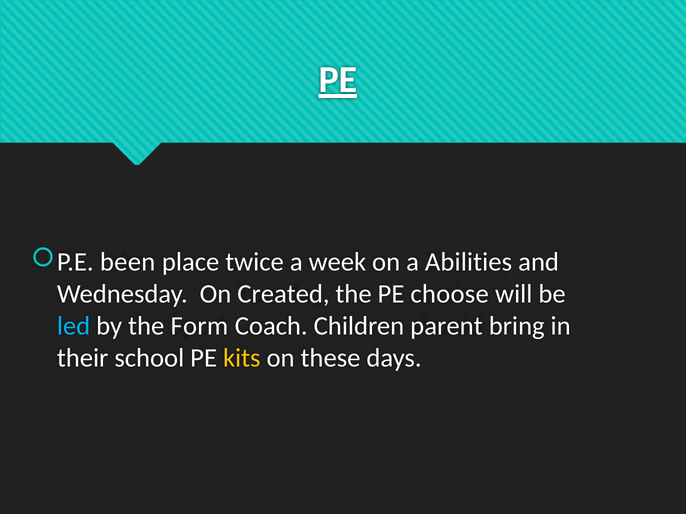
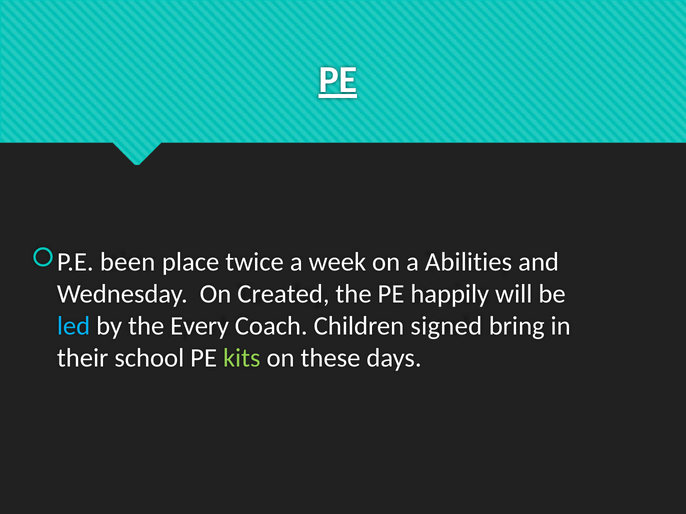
choose: choose -> happily
Form: Form -> Every
parent: parent -> signed
kits colour: yellow -> light green
